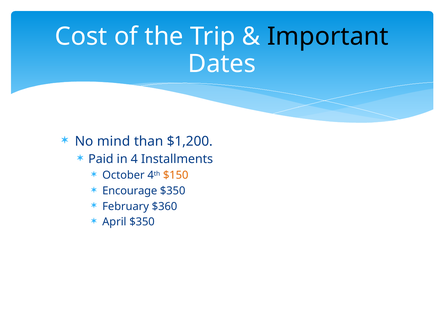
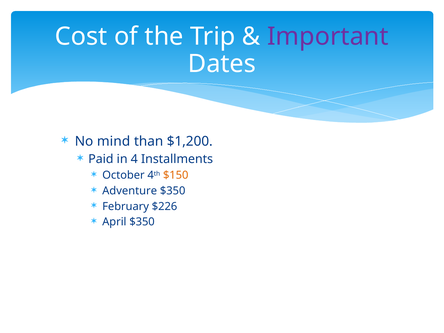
Important colour: black -> purple
Encourage: Encourage -> Adventure
$360: $360 -> $226
